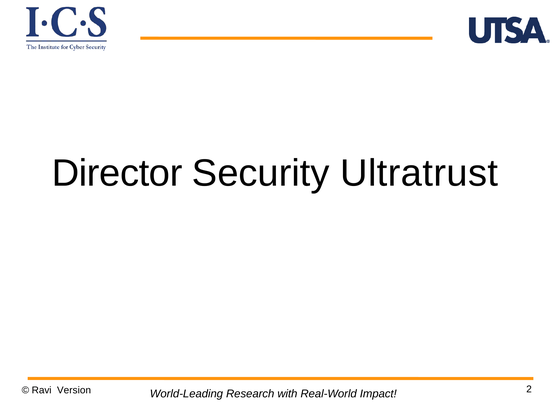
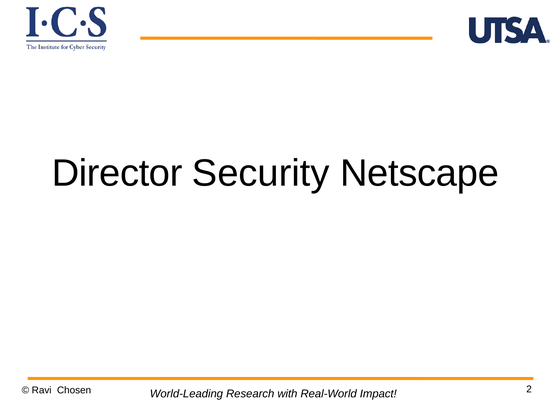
Ultratrust: Ultratrust -> Netscape
Version: Version -> Chosen
